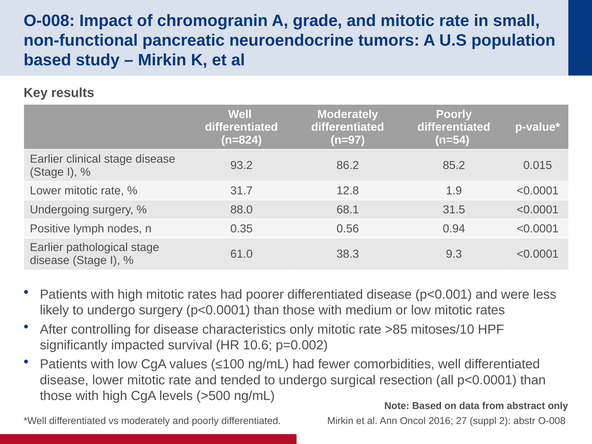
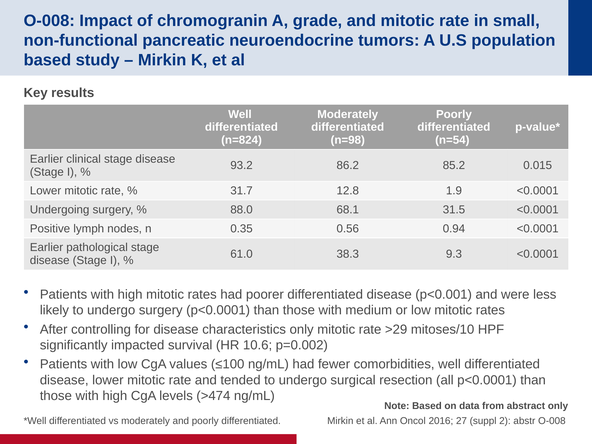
n=97: n=97 -> n=98
>85: >85 -> >29
>500: >500 -> >474
